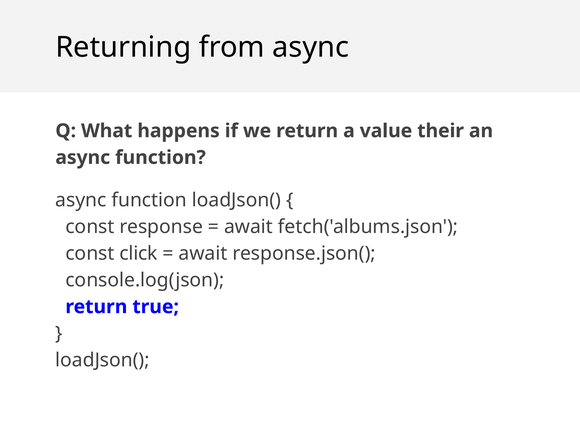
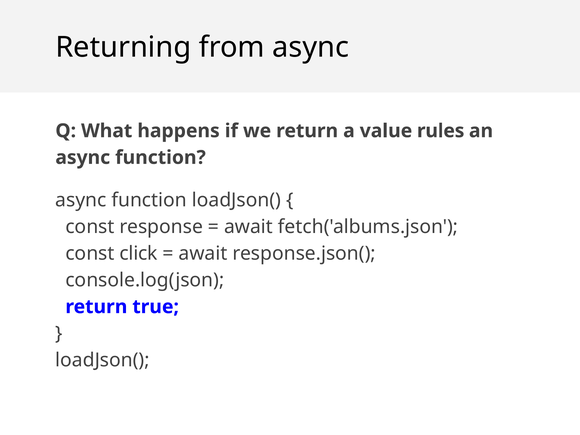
their: their -> rules
